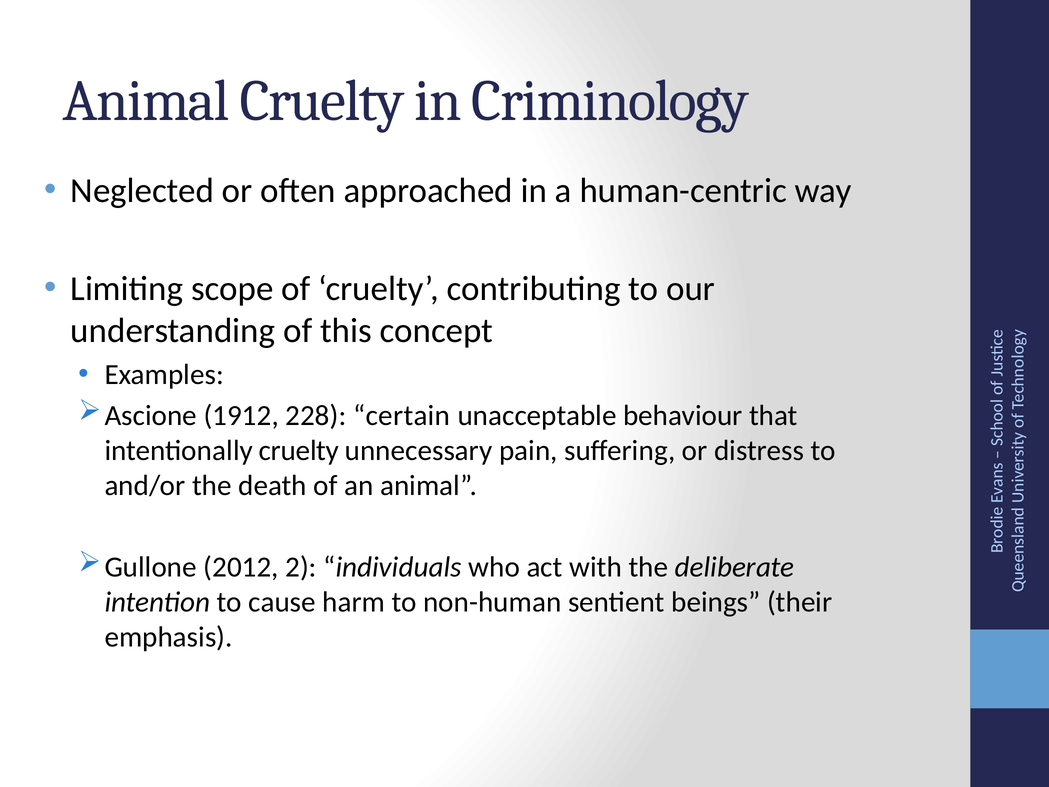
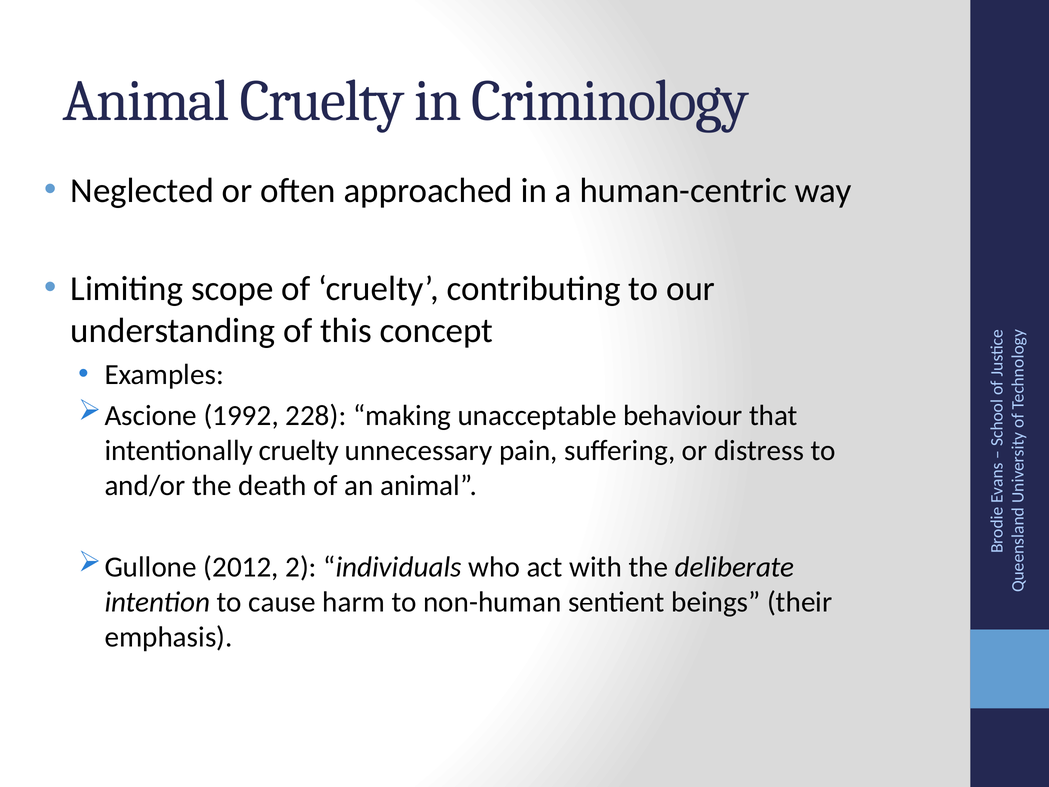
1912: 1912 -> 1992
certain: certain -> making
